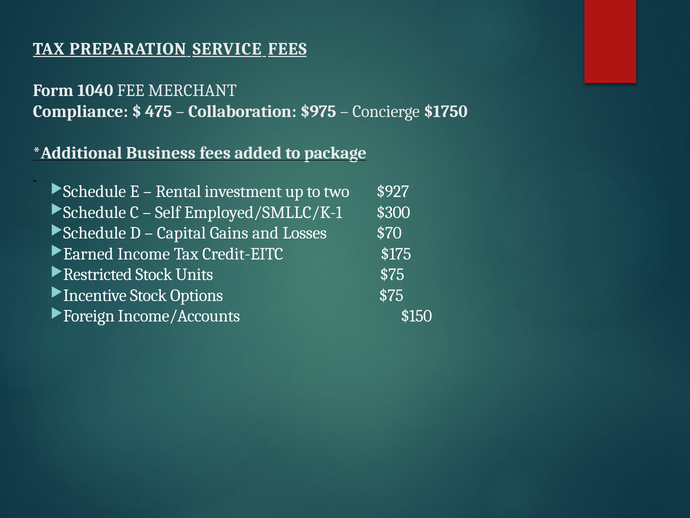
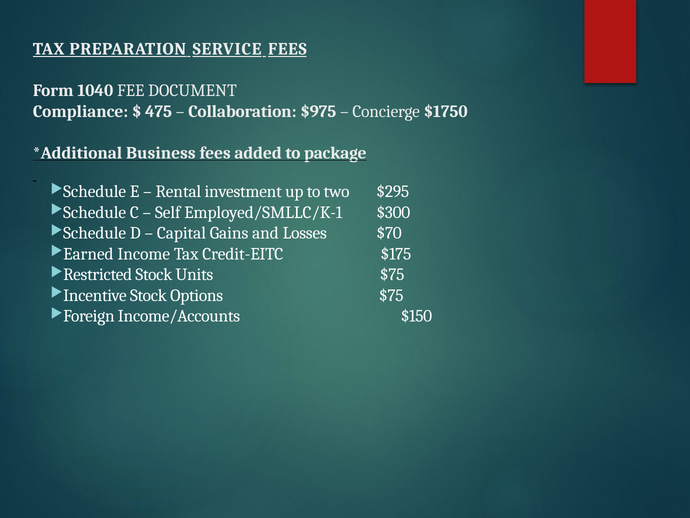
MERCHANT: MERCHANT -> DOCUMENT
$927: $927 -> $295
